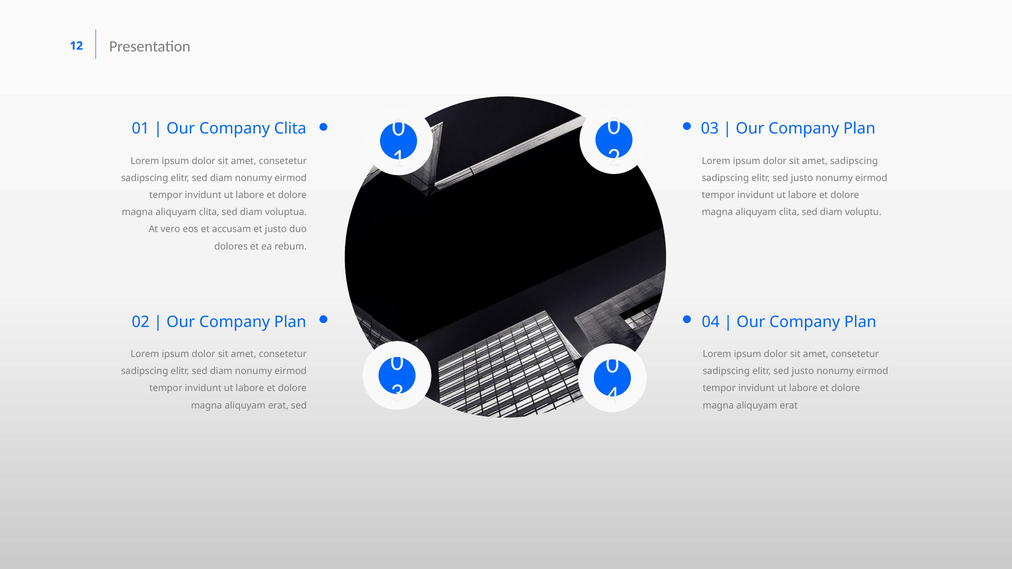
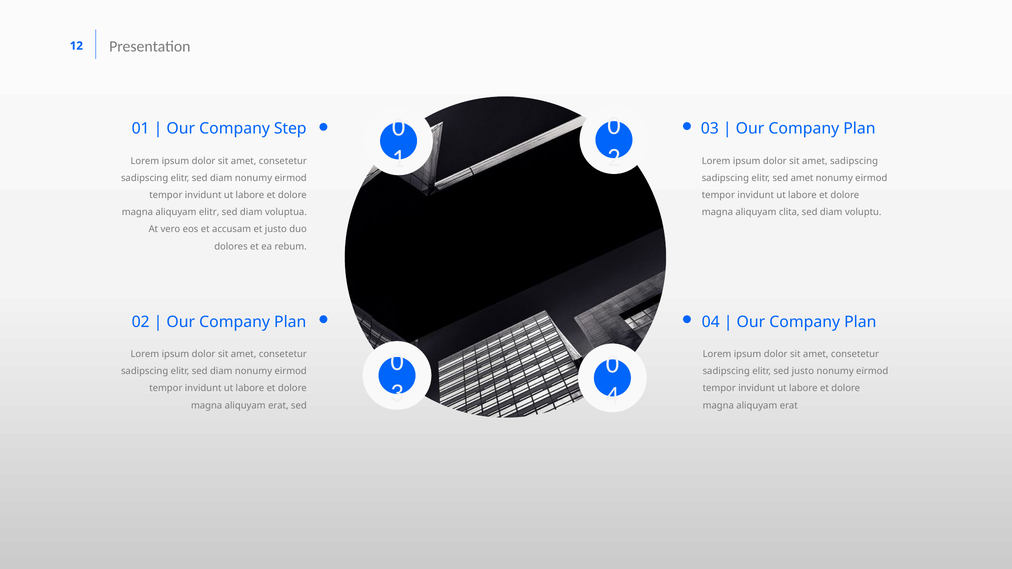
Company Clita: Clita -> Step
justo at (802, 178): justo -> amet
clita at (209, 212): clita -> elitr
